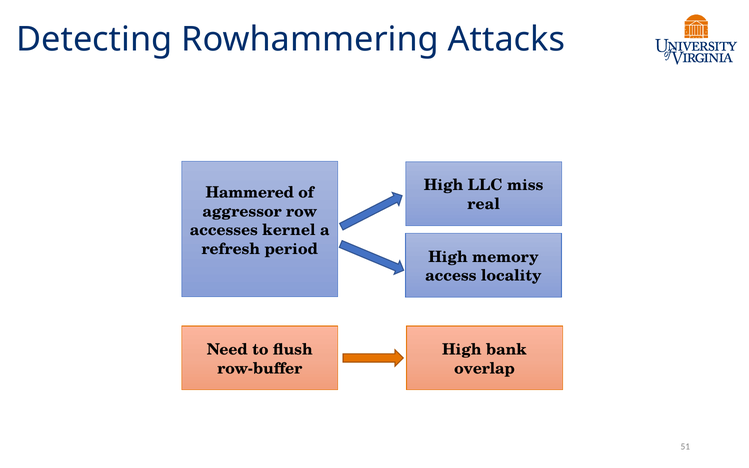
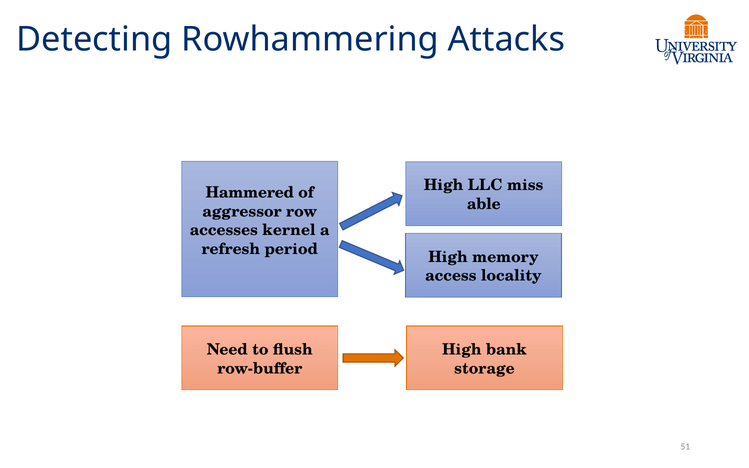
real: real -> able
overlap: overlap -> storage
